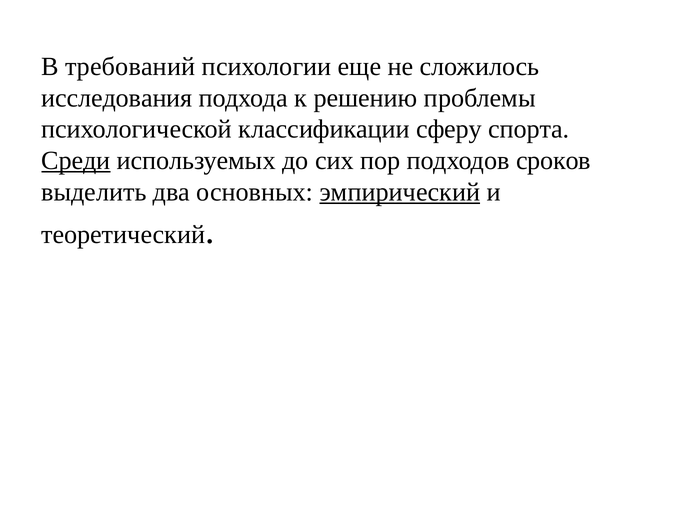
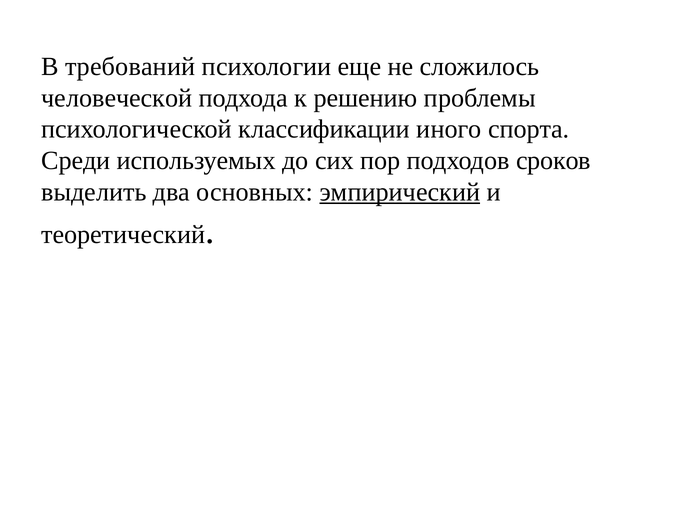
исследования: исследования -> человеческой
сферу: сферу -> иного
Среди underline: present -> none
